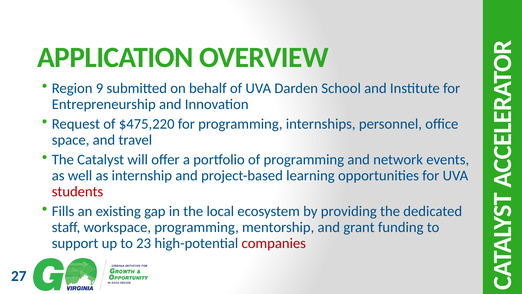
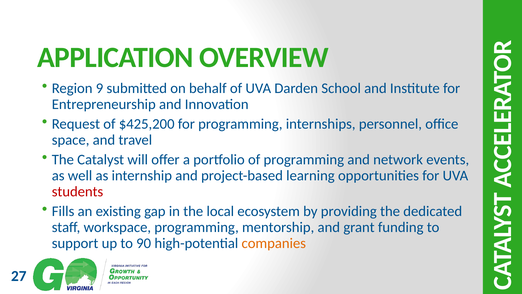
$475,220: $475,220 -> $425,200
23: 23 -> 90
companies colour: red -> orange
